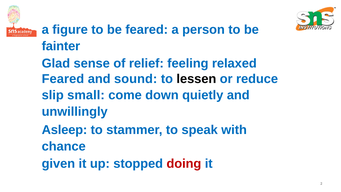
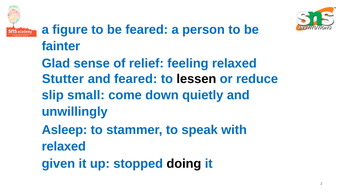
Feared at (63, 79): Feared -> Stutter
and sound: sound -> feared
chance at (64, 146): chance -> relaxed
doing colour: red -> black
